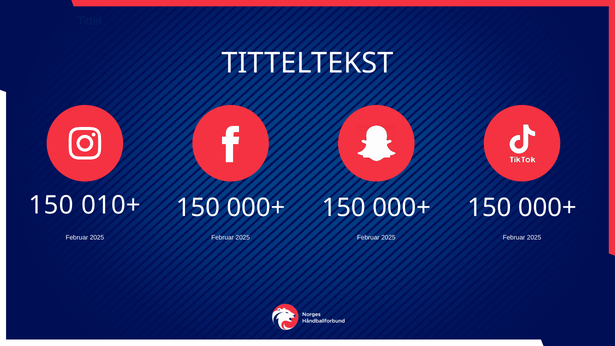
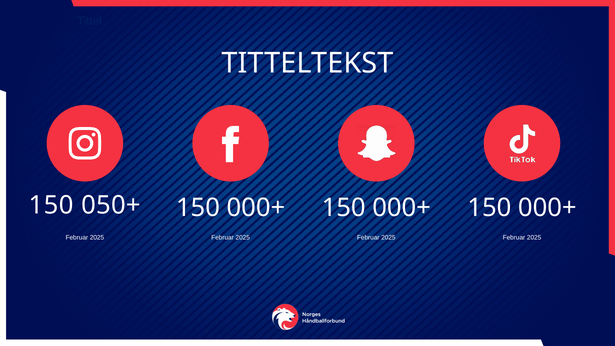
010+: 010+ -> 050+
